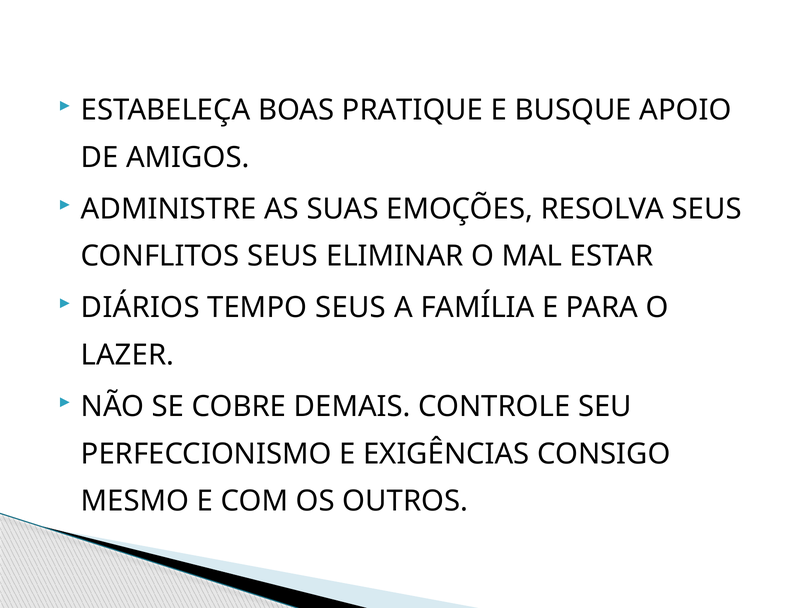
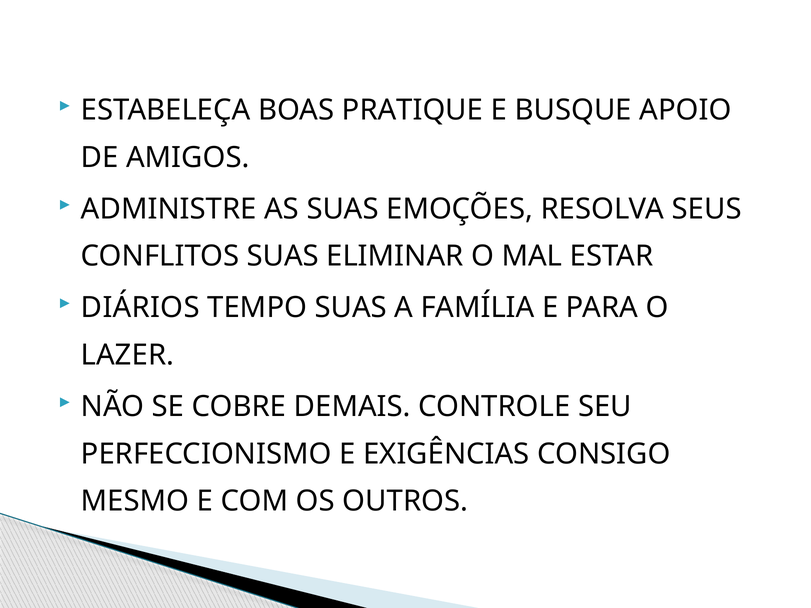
CONFLITOS SEUS: SEUS -> SUAS
TEMPO SEUS: SEUS -> SUAS
